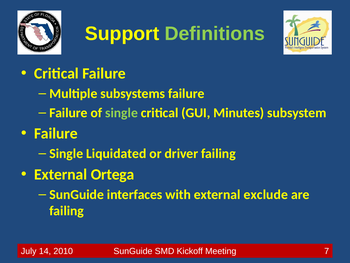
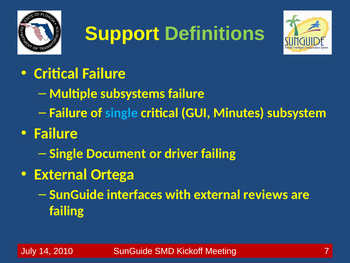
single at (122, 113) colour: light green -> light blue
Liquidated: Liquidated -> Document
exclude: exclude -> reviews
